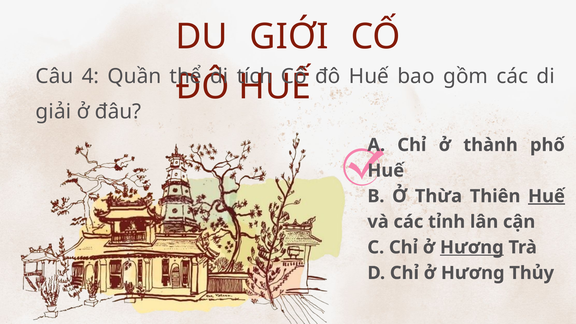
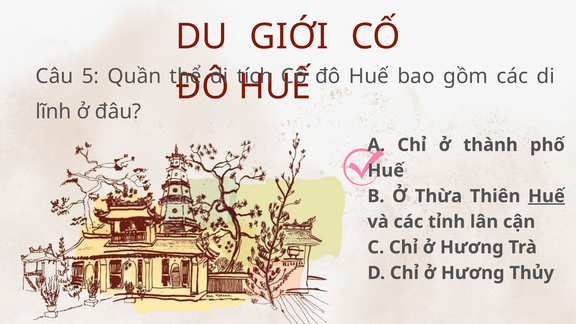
4: 4 -> 5
giải: giải -> lĩnh
Hương at (472, 247) underline: present -> none
